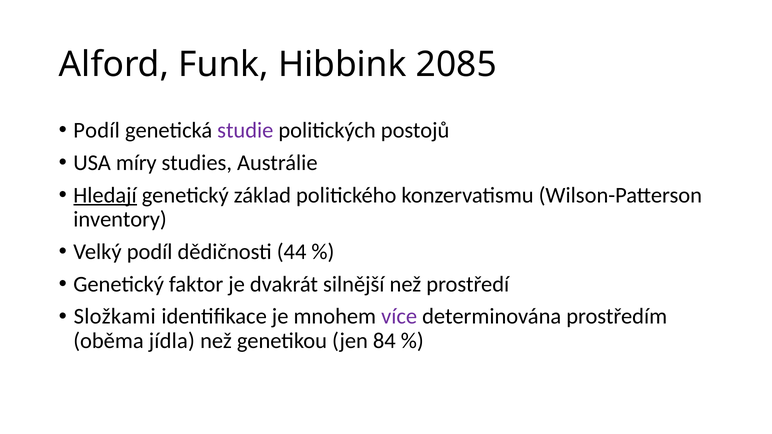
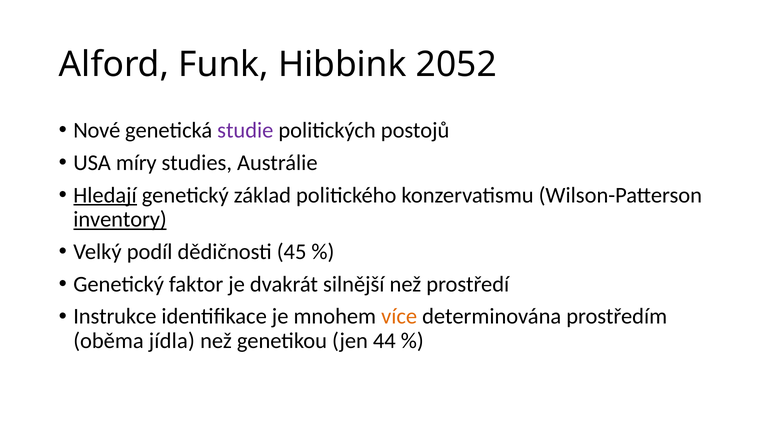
2085: 2085 -> 2052
Podíl at (97, 131): Podíl -> Nové
inventory underline: none -> present
44: 44 -> 45
Složkami: Složkami -> Instrukce
více colour: purple -> orange
84: 84 -> 44
